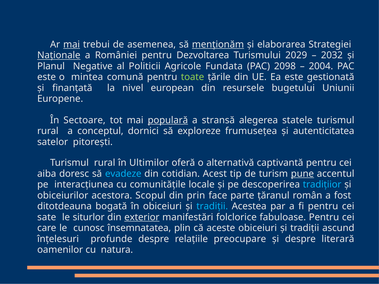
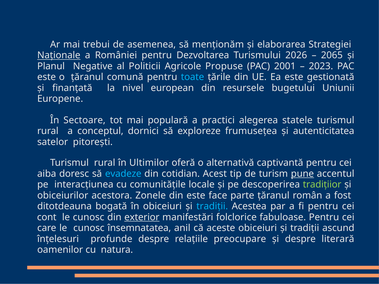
mai at (72, 45) underline: present -> none
menționăm underline: present -> none
2029: 2029 -> 2026
2032: 2032 -> 2065
Fundata: Fundata -> Propuse
2098: 2098 -> 2001
2004: 2004 -> 2023
o mintea: mintea -> țăranul
toate colour: light green -> light blue
populară underline: present -> none
stransă: stransă -> practici
tradițiior colour: light blue -> light green
Scopul: Scopul -> Zonele
din prin: prin -> este
sate: sate -> cont
siturlor at (89, 217): siturlor -> cunosc
plin: plin -> anil
